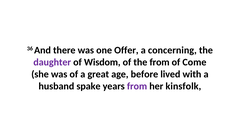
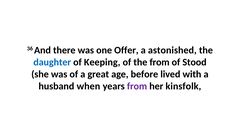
concerning: concerning -> astonished
daughter colour: purple -> blue
Wisdom: Wisdom -> Keeping
Come: Come -> Stood
spake: spake -> when
